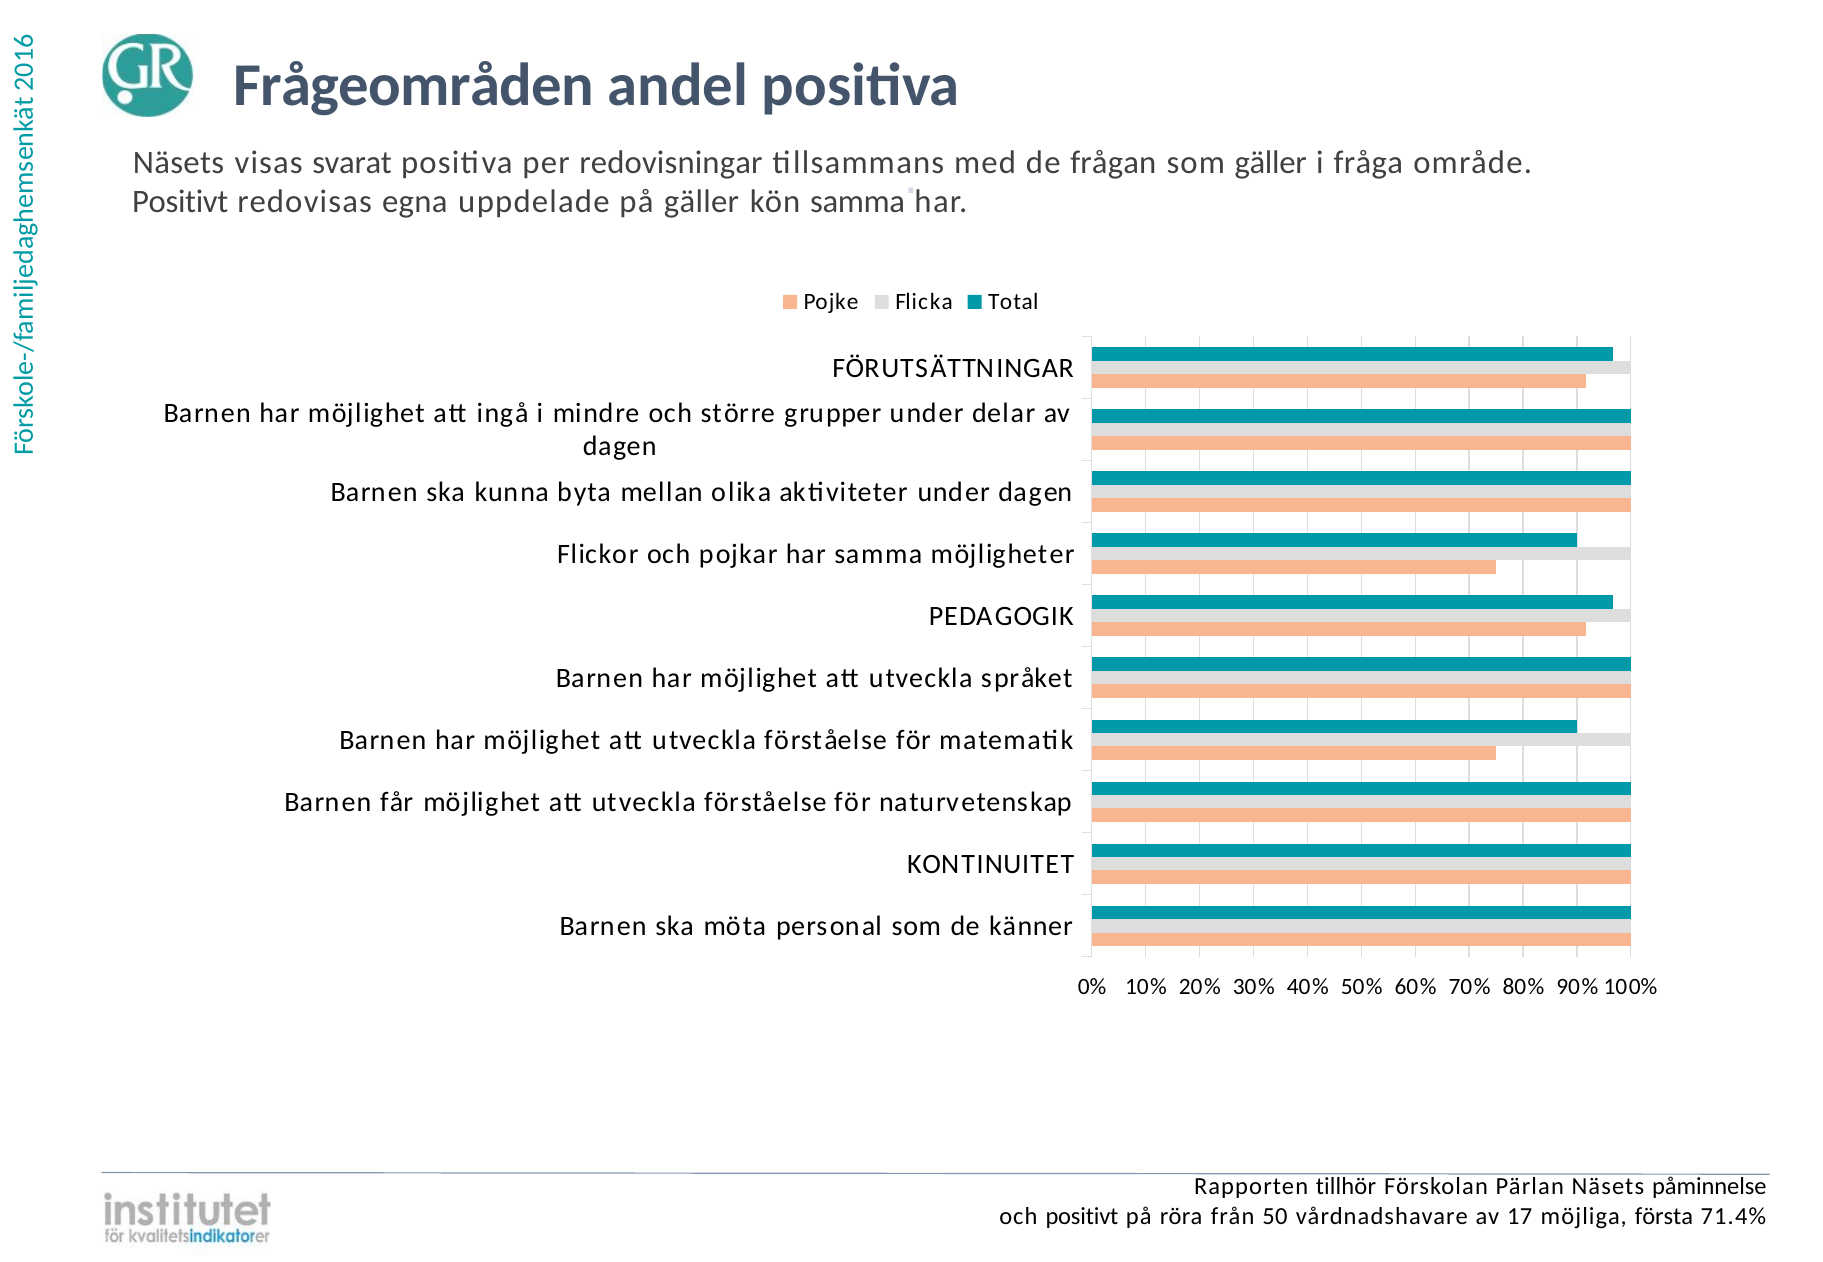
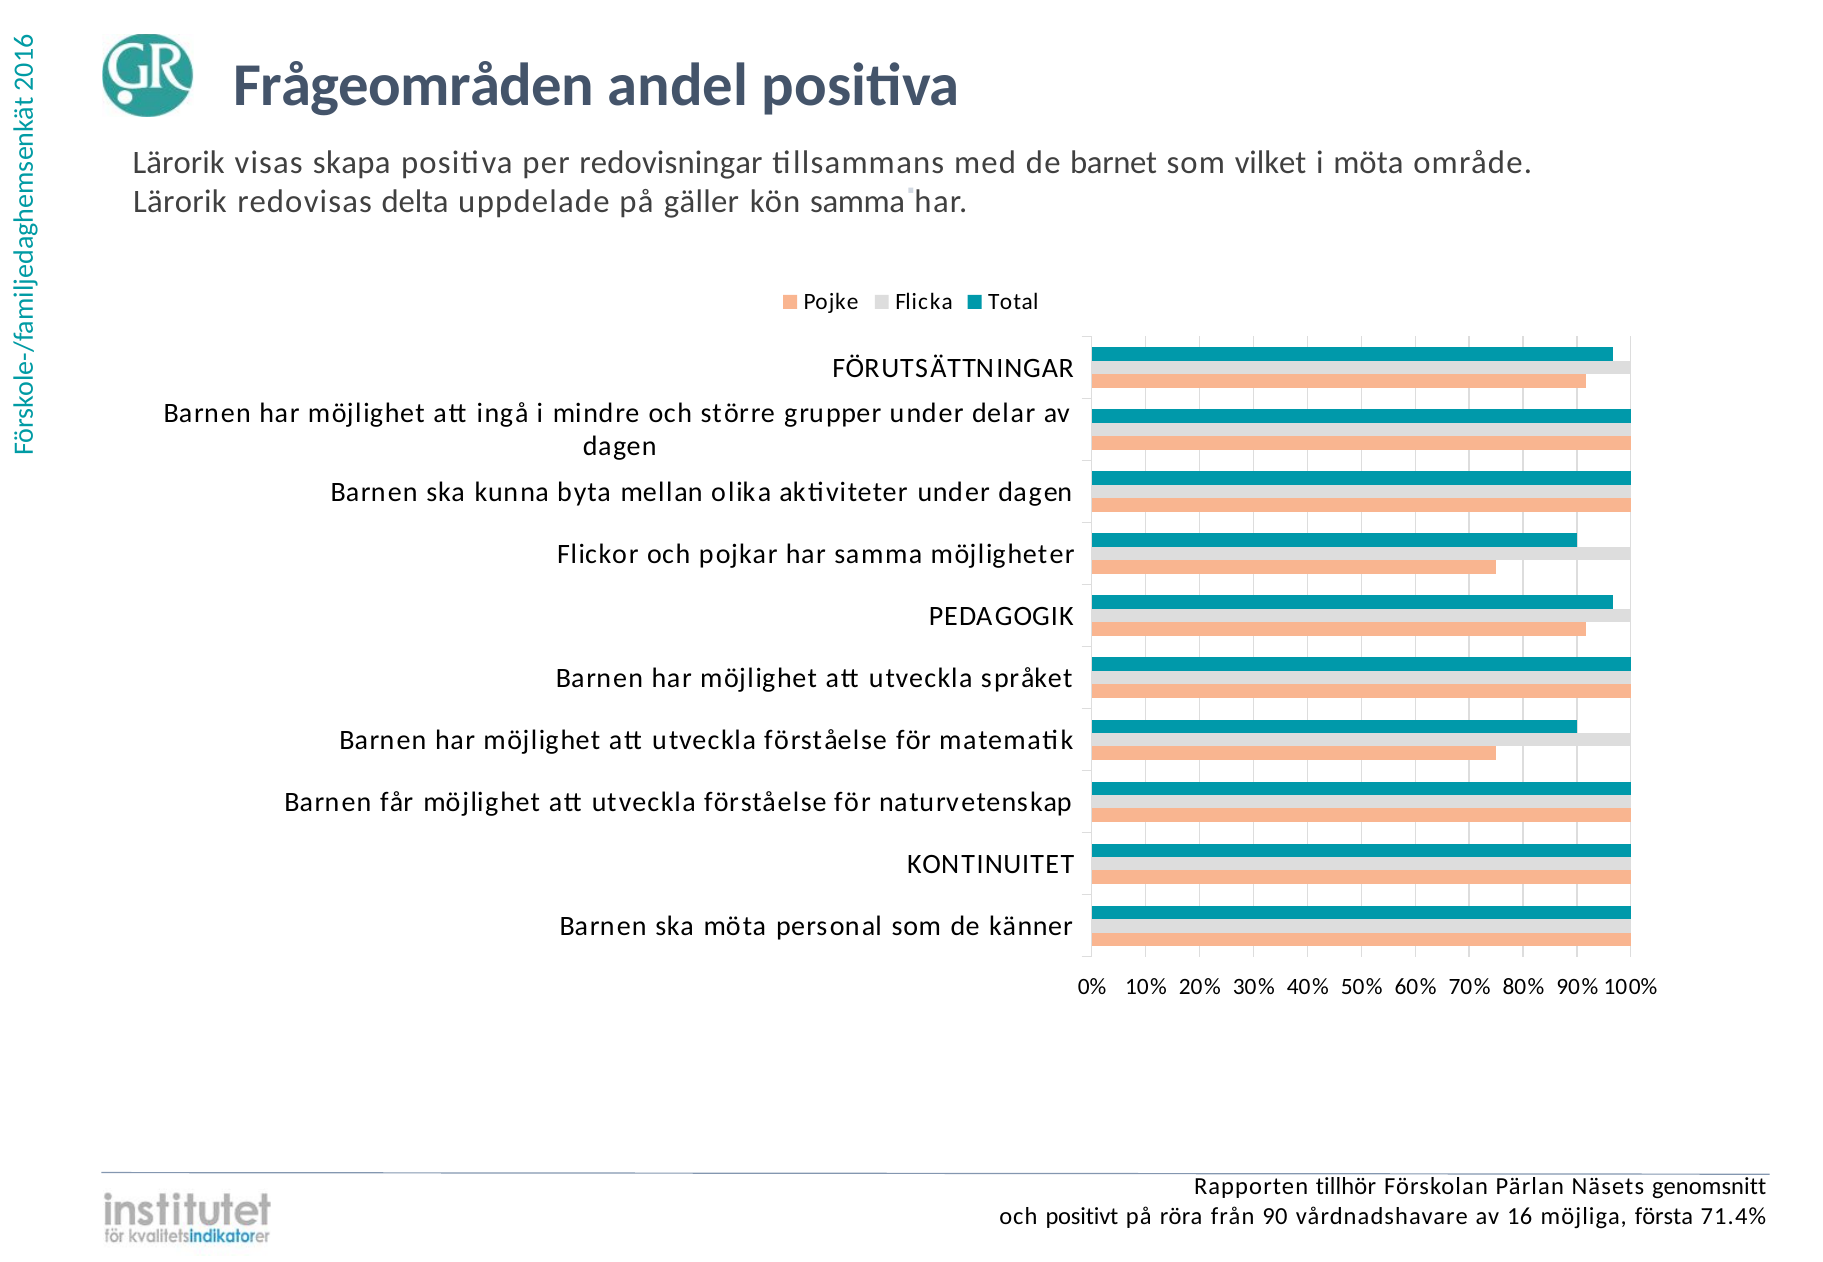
Näsets at (178, 163): Näsets -> Lärorik
svarat: svarat -> skapa
frågan: frågan -> barnet
som gäller: gäller -> vilket
i fråga: fråga -> möta
Positivt at (180, 202): Positivt -> Lärorik
egna: egna -> delta
påminnelse: påminnelse -> genomsnitt
50: 50 -> 90
17: 17 -> 16
